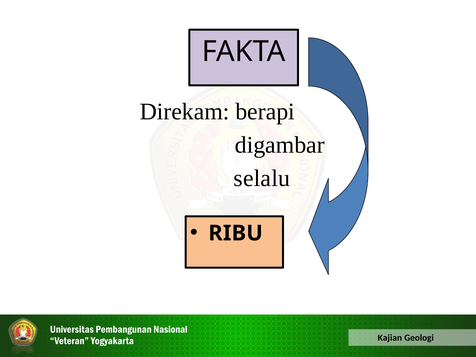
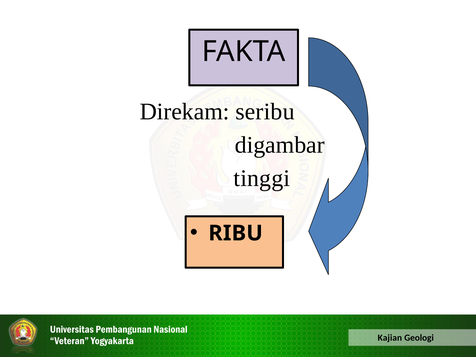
berapi: berapi -> seribu
selalu: selalu -> tinggi
